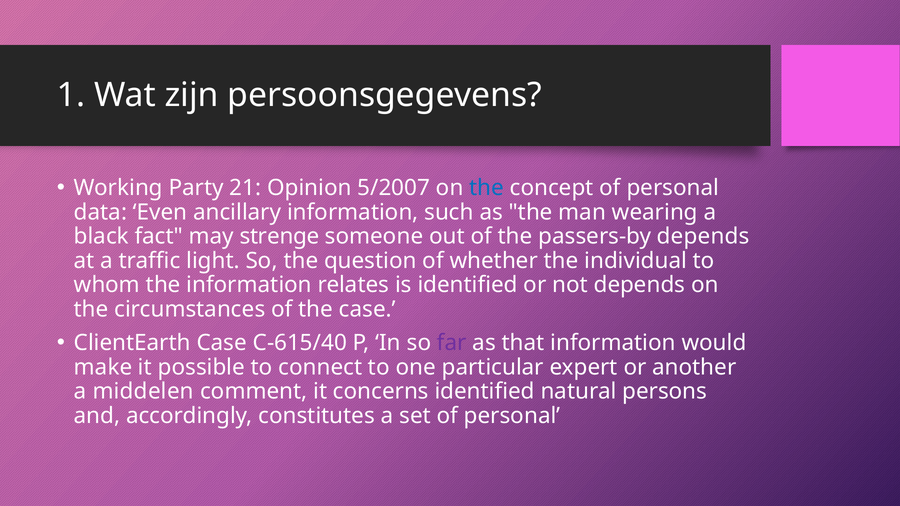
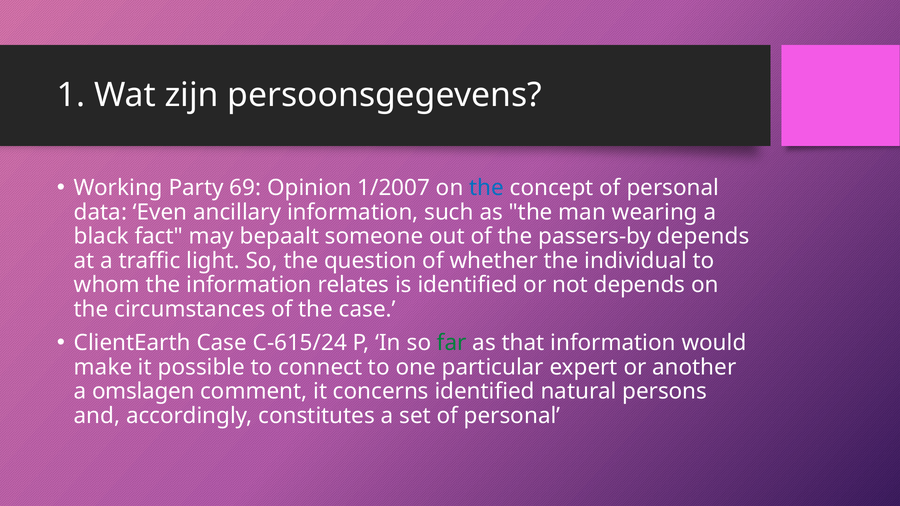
21: 21 -> 69
5/2007: 5/2007 -> 1/2007
strenge: strenge -> bepaalt
C-615/40: C-615/40 -> C-615/24
far colour: purple -> green
middelen: middelen -> omslagen
